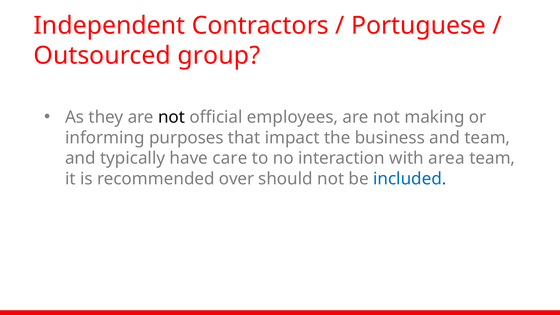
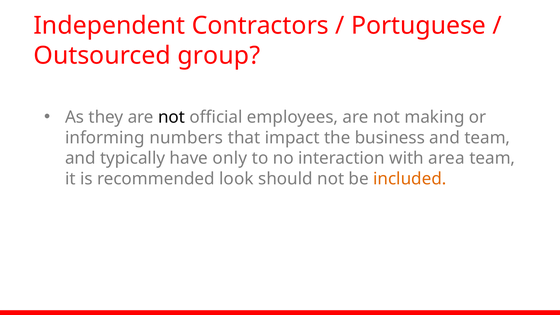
purposes: purposes -> numbers
care: care -> only
over: over -> look
included colour: blue -> orange
